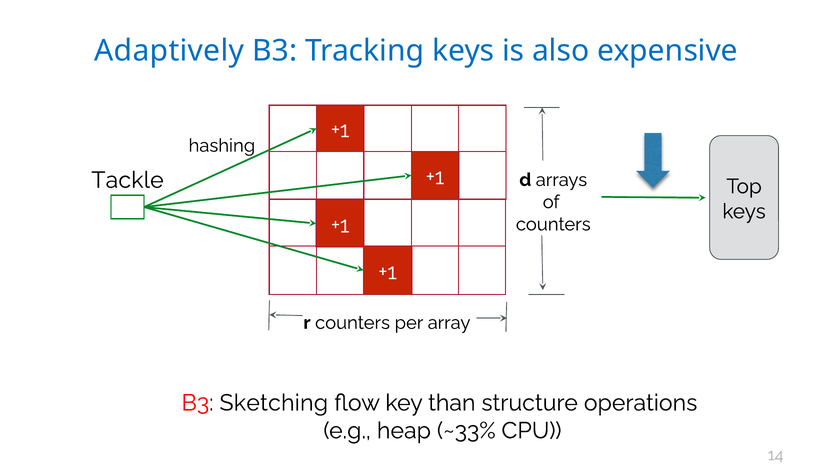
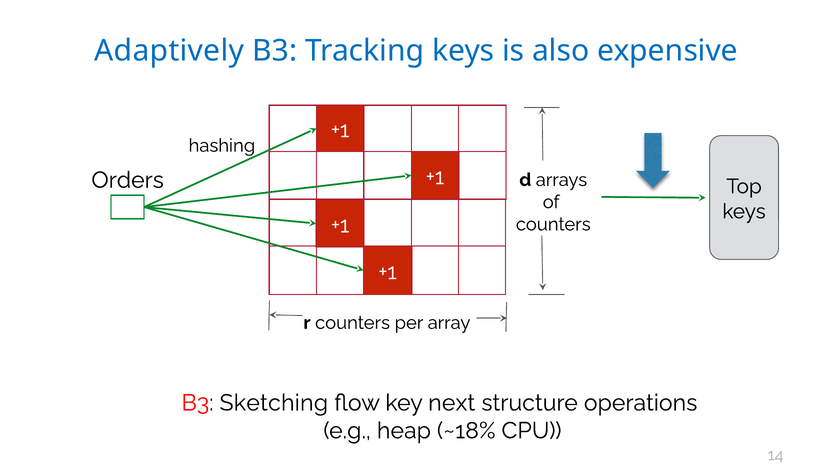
Tackle: Tackle -> Orders
than: than -> next
~33%: ~33% -> ~18%
